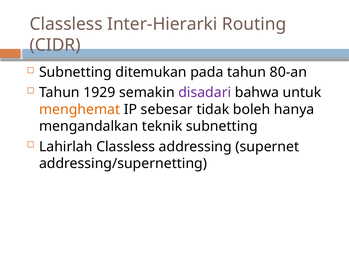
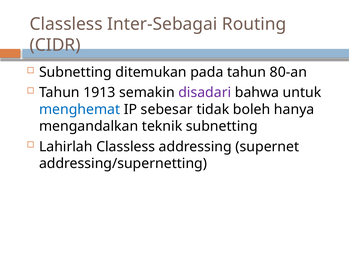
Inter-Hierarki: Inter-Hierarki -> Inter-Sebagai
1929: 1929 -> 1913
menghemat colour: orange -> blue
